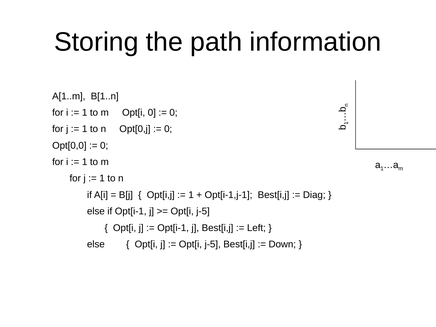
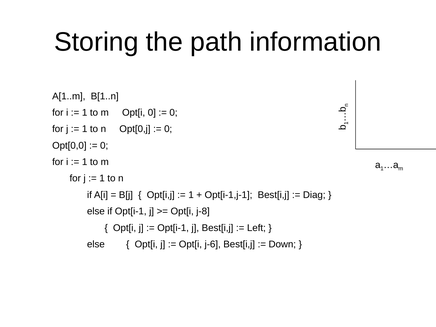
j-5 at (203, 211): j-5 -> j-8
j-5 at (213, 244): j-5 -> j-6
